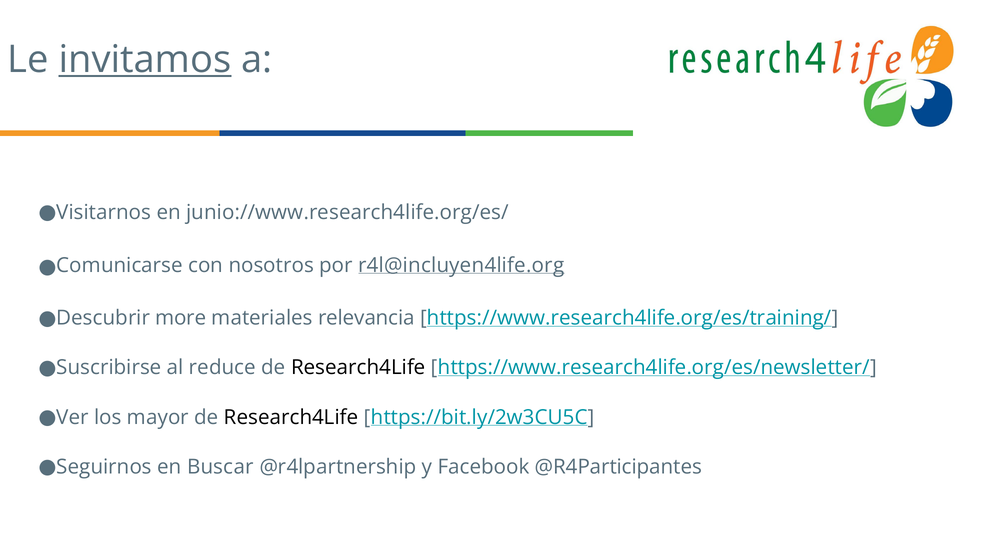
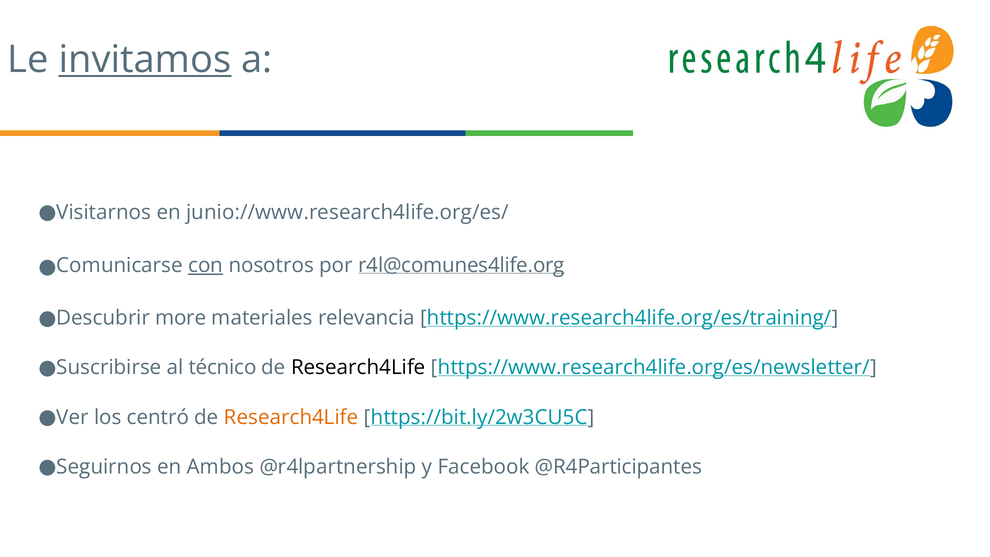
con underline: none -> present
r4l@incluyen4life.org: r4l@incluyen4life.org -> r4l@comunes4life.org
reduce: reduce -> técnico
mayor: mayor -> centró
Research4Life at (291, 417) colour: black -> orange
Buscar: Buscar -> Ambos
